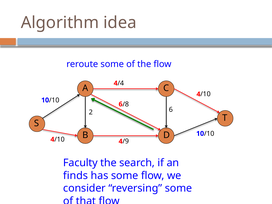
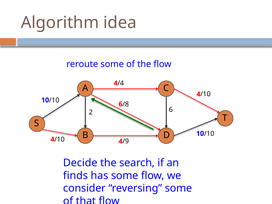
Faculty: Faculty -> Decide
